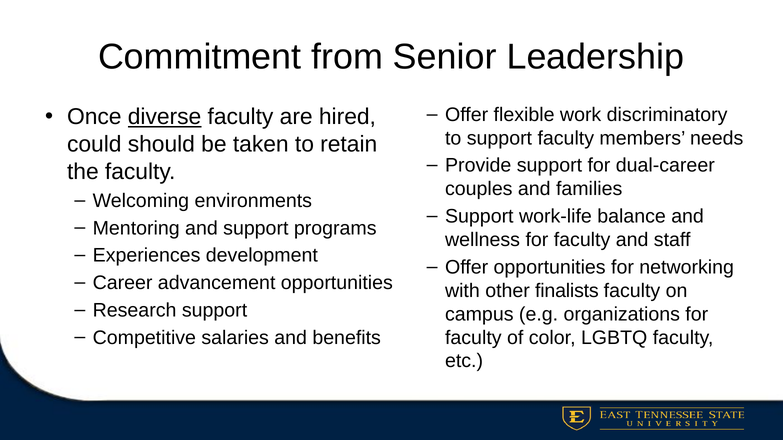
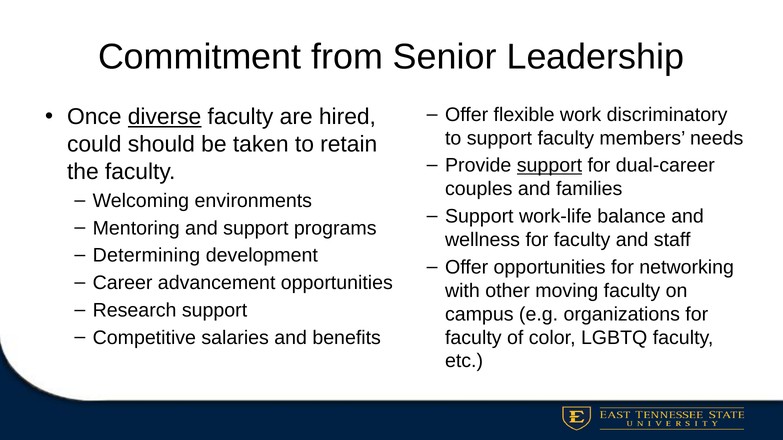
support at (549, 166) underline: none -> present
Experiences: Experiences -> Determining
finalists: finalists -> moving
